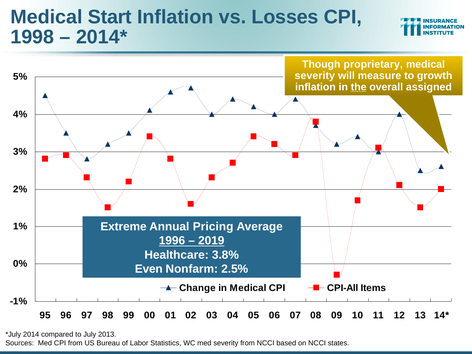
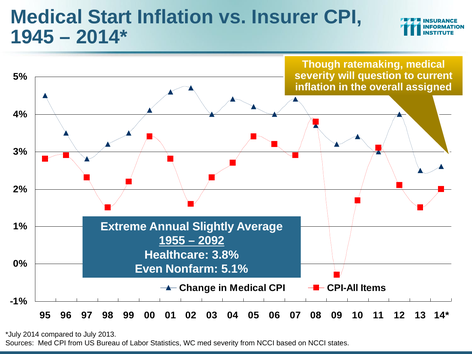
Losses: Losses -> Insurer
1998: 1998 -> 1945
proprietary: proprietary -> ratemaking
measure: measure -> question
growth: growth -> current
the underline: present -> none
Pricing: Pricing -> Slightly
1996: 1996 -> 1955
2019: 2019 -> 2092
2.5%: 2.5% -> 5.1%
